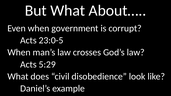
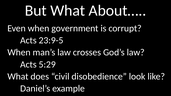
23:0-5: 23:0-5 -> 23:9-5
